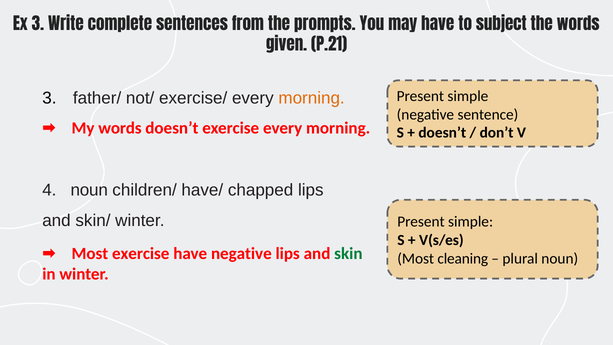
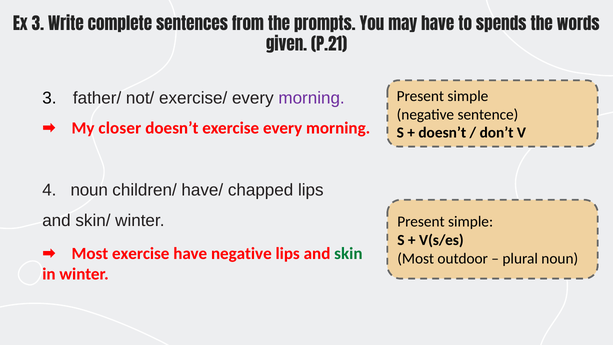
subject: subject -> spends
morning at (312, 98) colour: orange -> purple
My words: words -> closer
cleaning: cleaning -> outdoor
